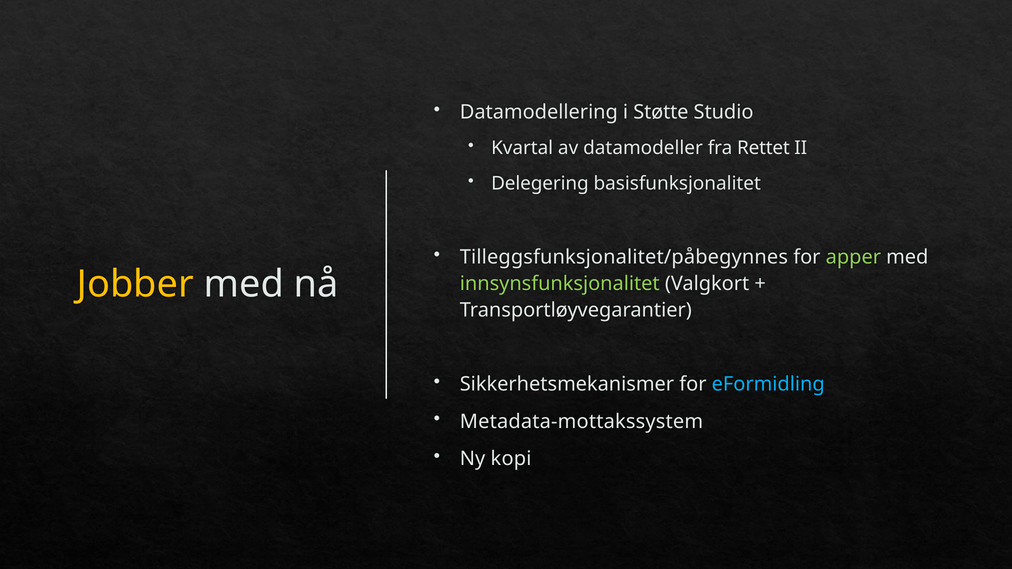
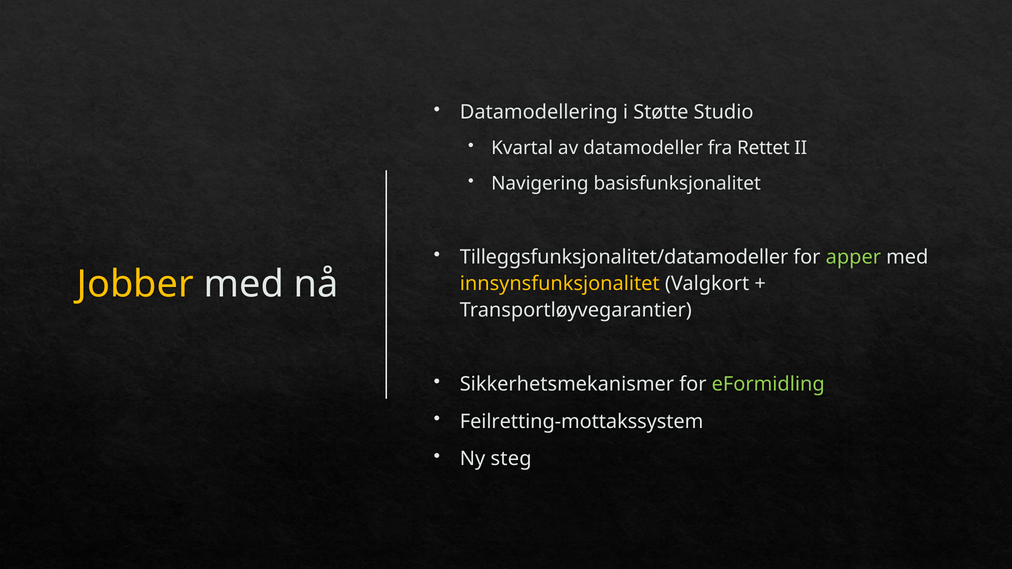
Delegering: Delegering -> Navigering
Tilleggsfunksjonalitet/påbegynnes: Tilleggsfunksjonalitet/påbegynnes -> Tilleggsfunksjonalitet/datamodeller
innsynsfunksjonalitet colour: light green -> yellow
eFormidling colour: light blue -> light green
Metadata-mottakssystem: Metadata-mottakssystem -> Feilretting-mottakssystem
kopi: kopi -> steg
